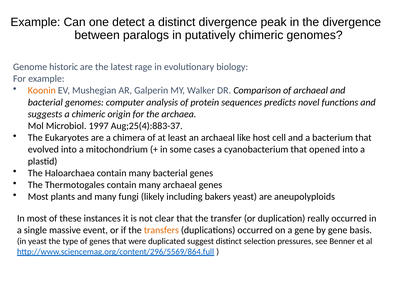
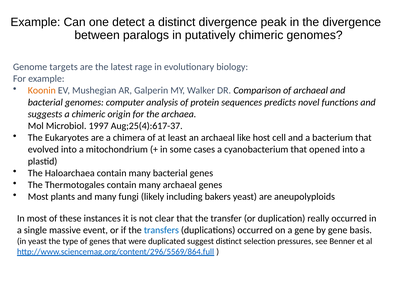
historic: historic -> targets
Aug;25(4):883-37: Aug;25(4):883-37 -> Aug;25(4):617-37
transfers colour: orange -> blue
